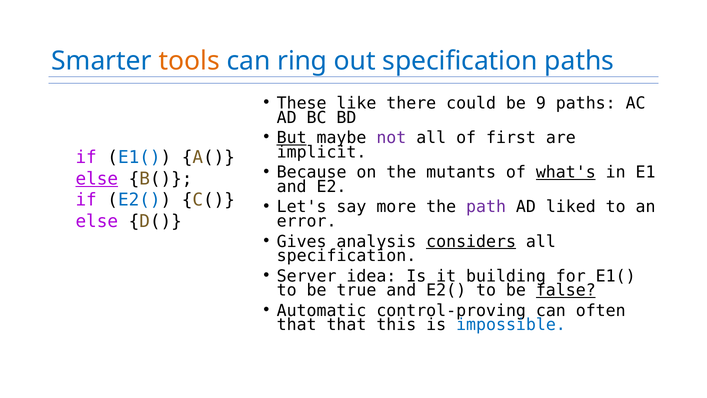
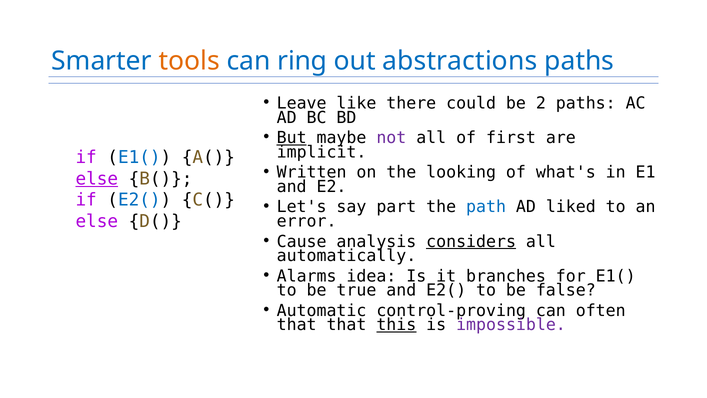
out specification: specification -> abstractions
These: These -> Leave
9: 9 -> 2
Because: Because -> Written
mutants: mutants -> looking
what's underline: present -> none
more: more -> part
path colour: purple -> blue
Gives: Gives -> Cause
specification at (346, 256): specification -> automatically
Server: Server -> Alarms
building: building -> branches
false underline: present -> none
this underline: none -> present
impossible colour: blue -> purple
